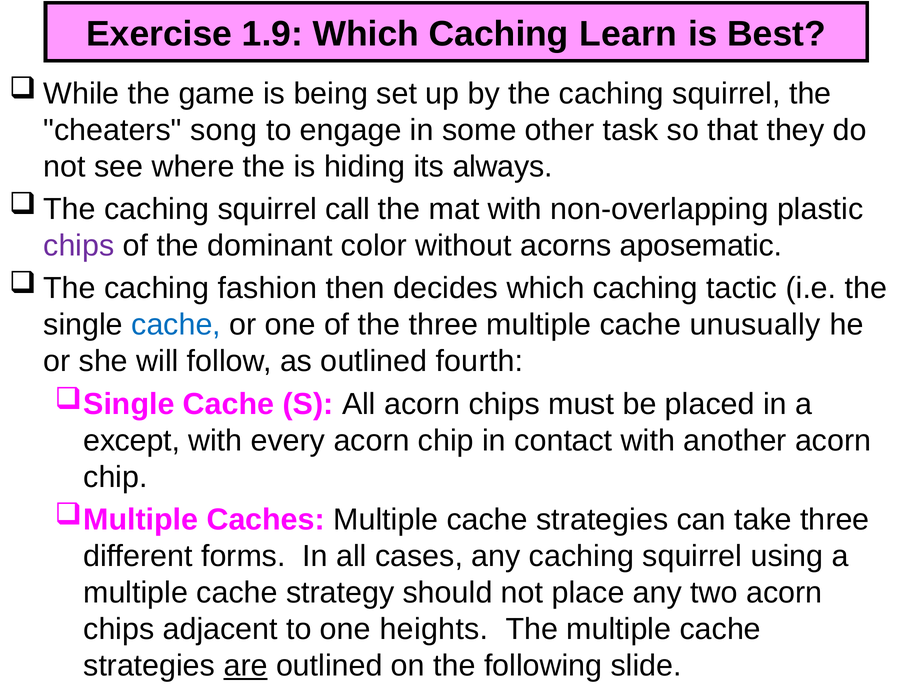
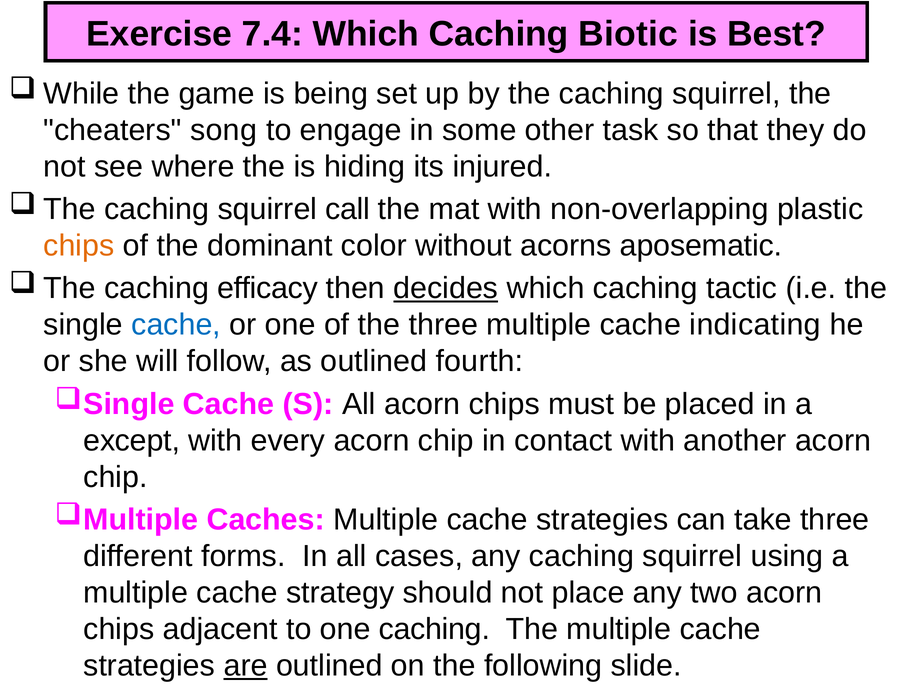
1.9: 1.9 -> 7.4
Learn: Learn -> Biotic
always: always -> injured
chips at (79, 246) colour: purple -> orange
fashion: fashion -> efficacy
decides underline: none -> present
unusually: unusually -> indicating
one heights: heights -> caching
